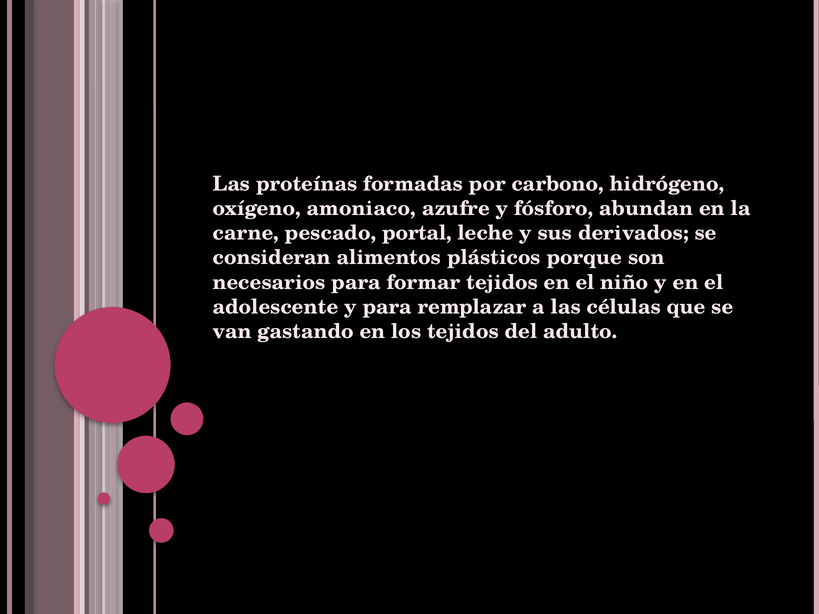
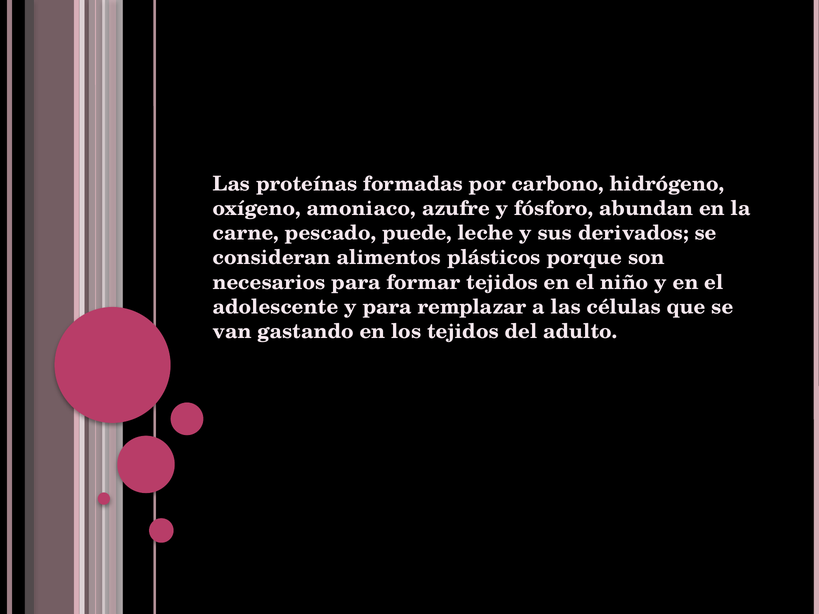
portal: portal -> puede
